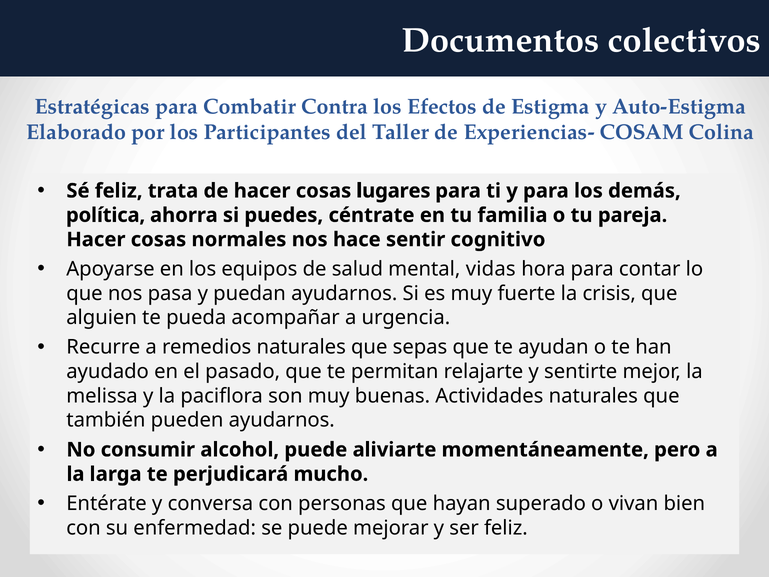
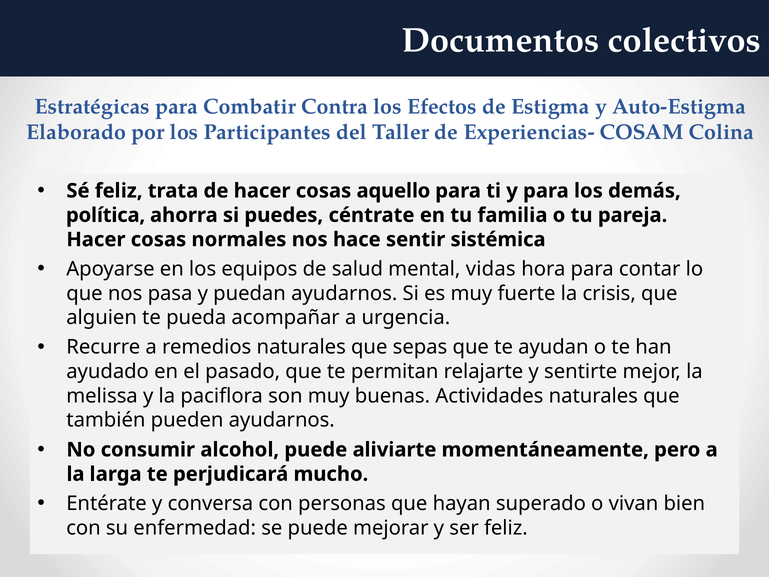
lugares: lugares -> aquello
cognitivo: cognitivo -> sistémica
